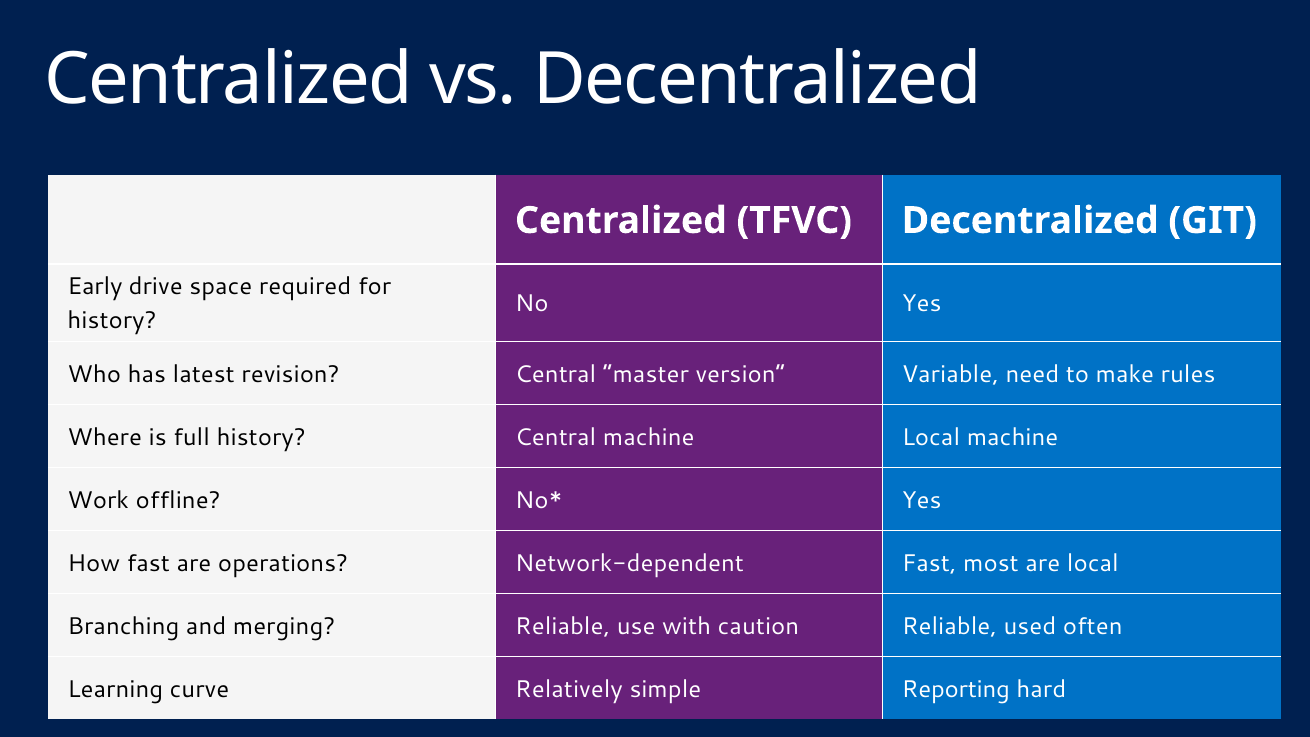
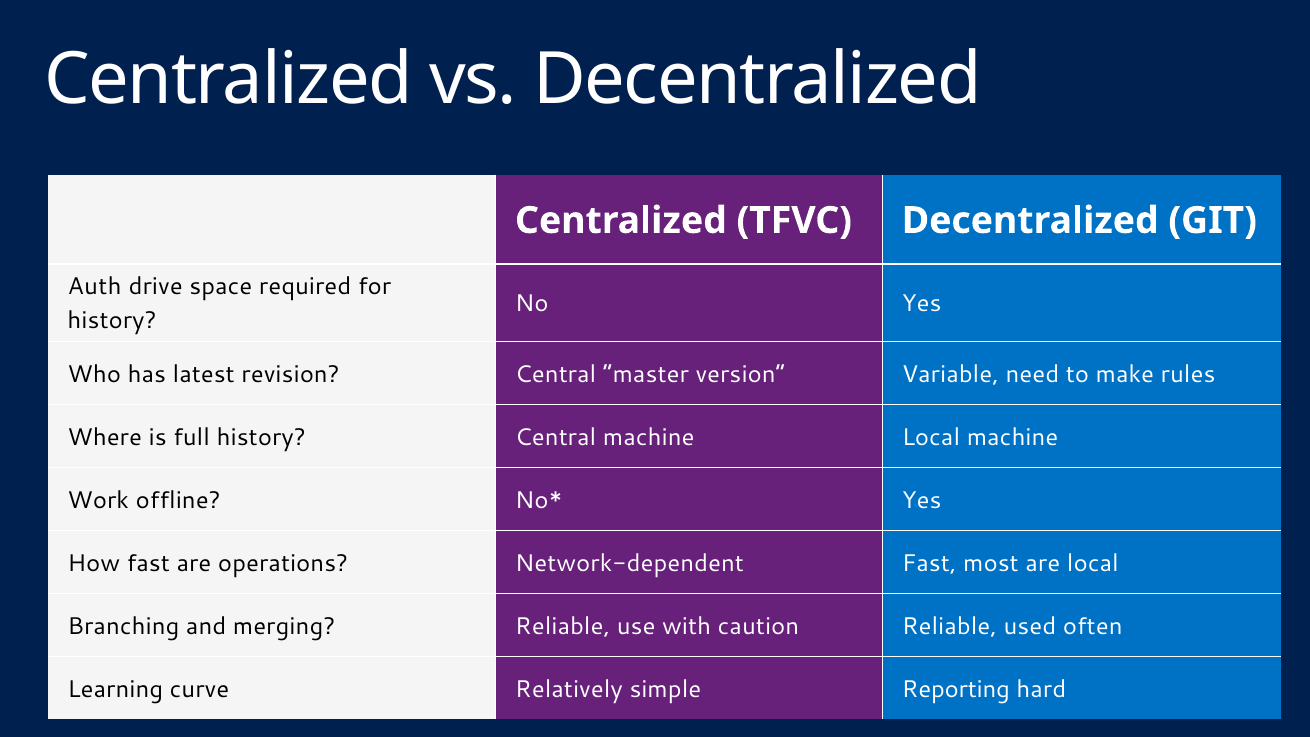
Early: Early -> Auth
